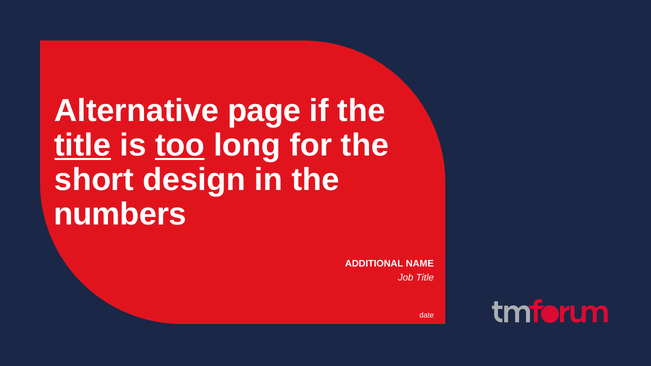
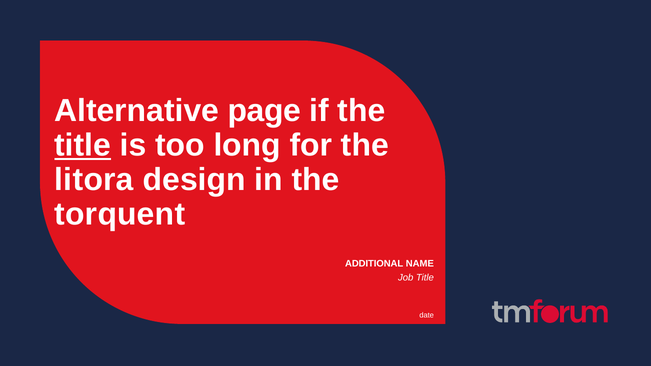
too underline: present -> none
short: short -> litora
numbers: numbers -> torquent
